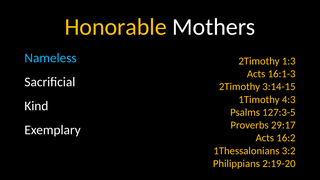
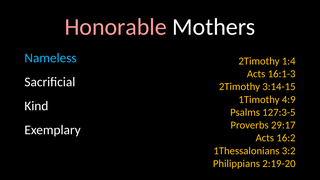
Honorable colour: yellow -> pink
1:3: 1:3 -> 1:4
4:3: 4:3 -> 4:9
